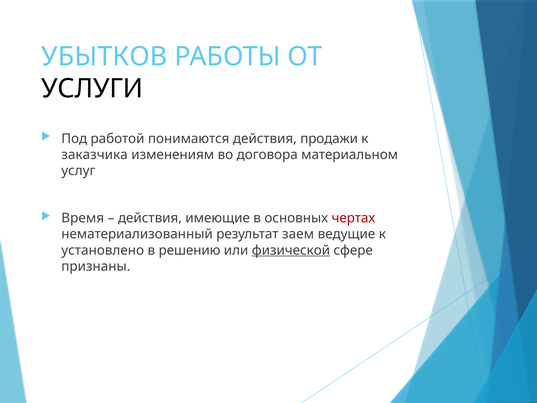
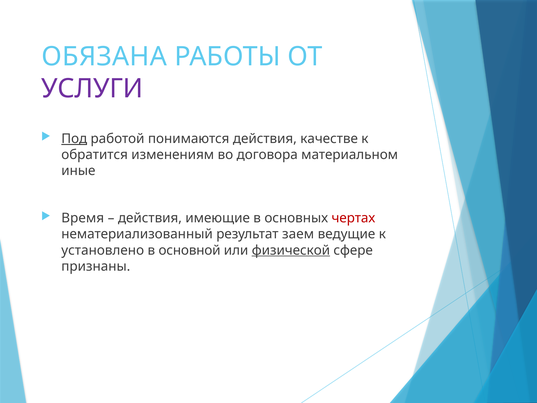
УБЫТКОВ: УБЫТКОВ -> ОБЯЗАНА
УСЛУГИ colour: black -> purple
Под underline: none -> present
продажи: продажи -> качестве
заказчика: заказчика -> обратится
услуг: услуг -> иные
решению: решению -> основной
